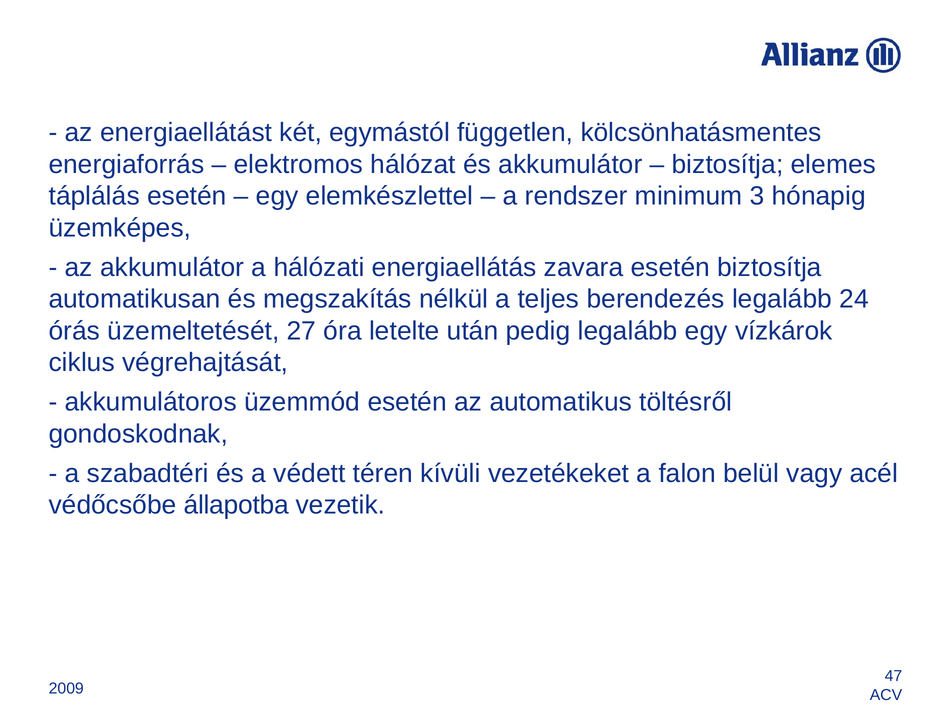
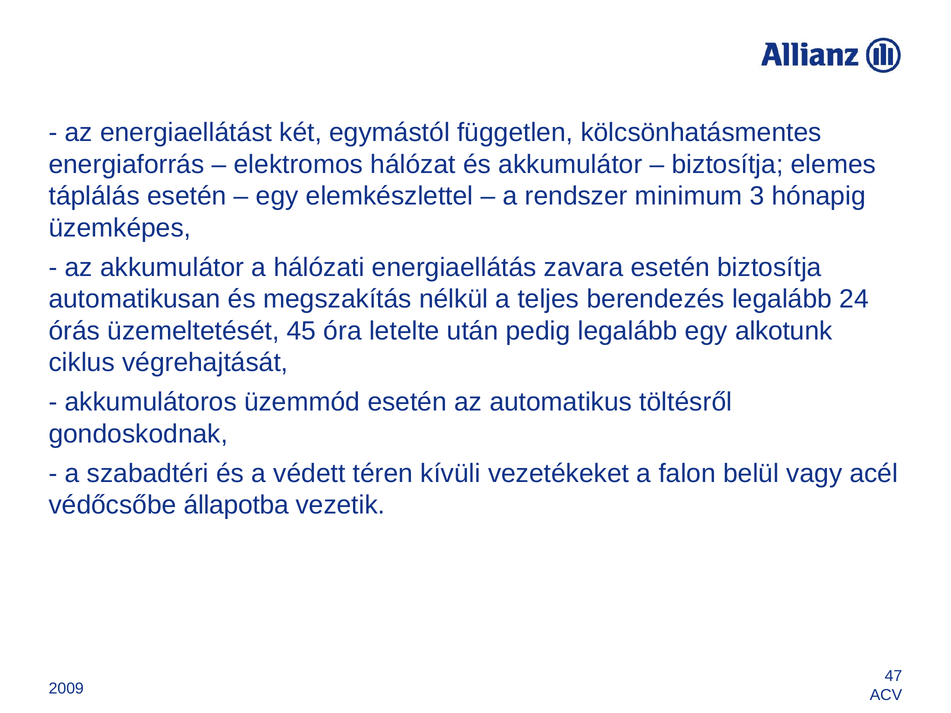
27: 27 -> 45
vízkárok: vízkárok -> alkotunk
